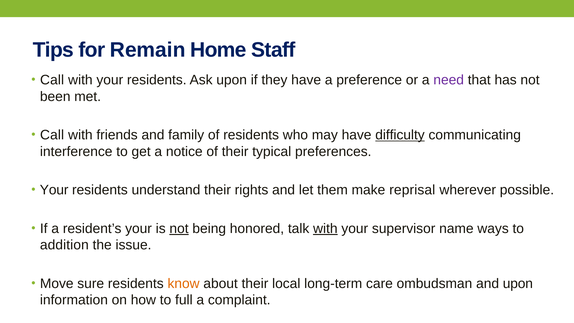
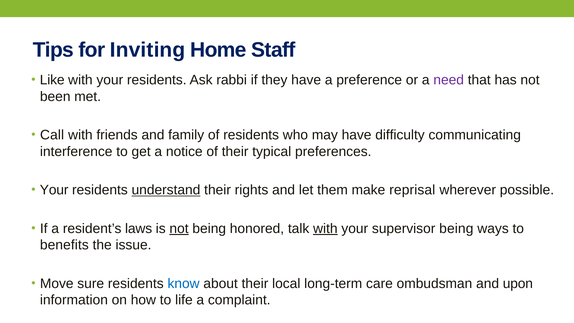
Remain: Remain -> Inviting
Call at (52, 80): Call -> Like
Ask upon: upon -> rabbi
difficulty underline: present -> none
understand underline: none -> present
resident’s your: your -> laws
supervisor name: name -> being
addition: addition -> benefits
know colour: orange -> blue
full: full -> life
